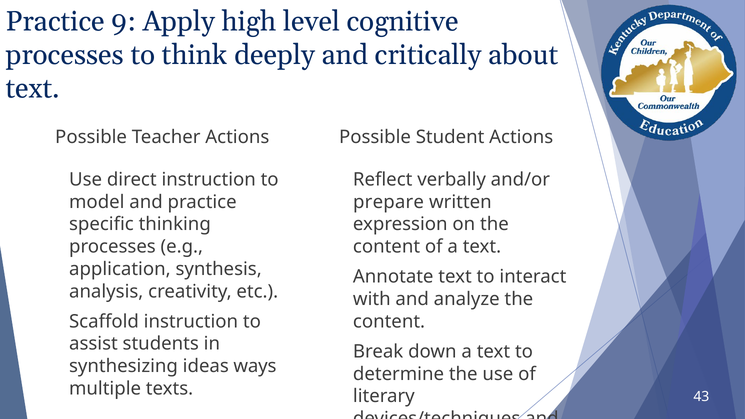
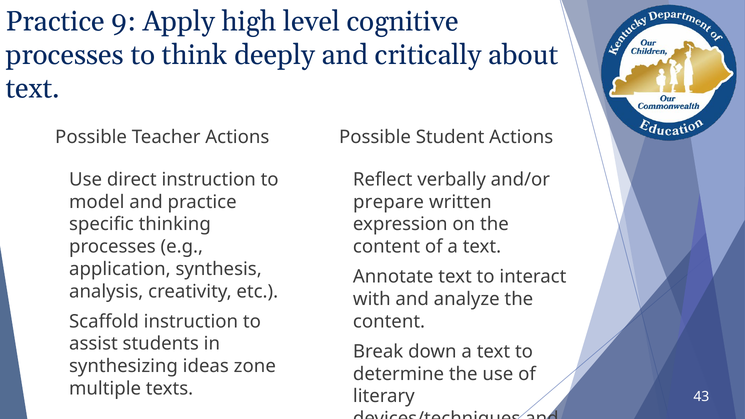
ways: ways -> zone
